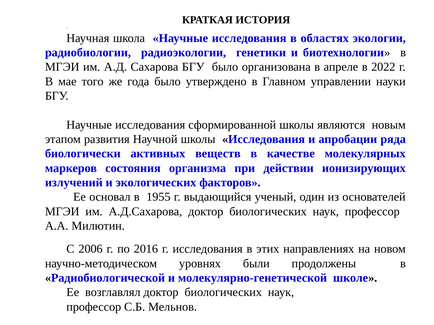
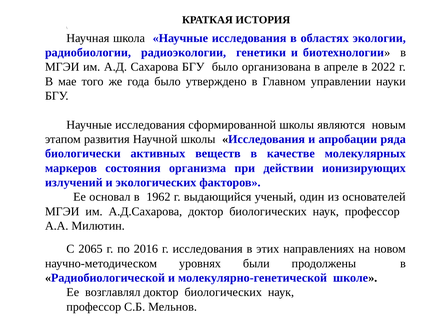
1955: 1955 -> 1962
2006: 2006 -> 2065
